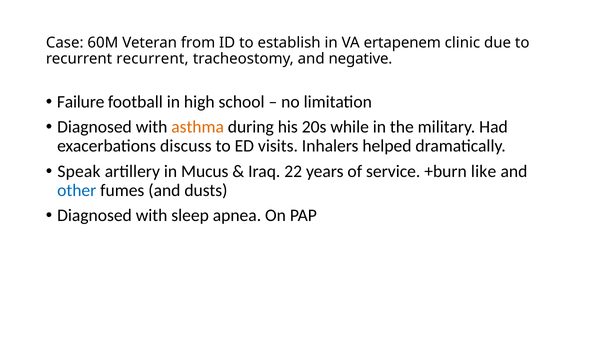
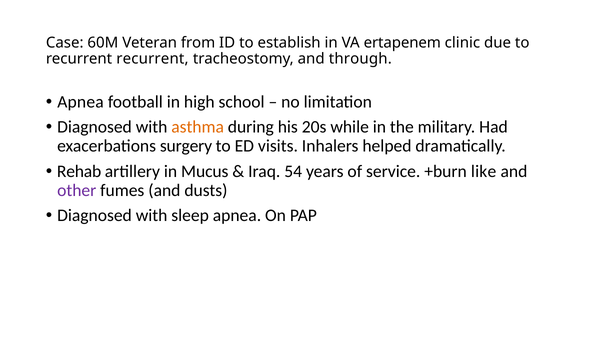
negative: negative -> through
Failure at (81, 102): Failure -> Apnea
discuss: discuss -> surgery
Speak: Speak -> Rehab
22: 22 -> 54
other colour: blue -> purple
